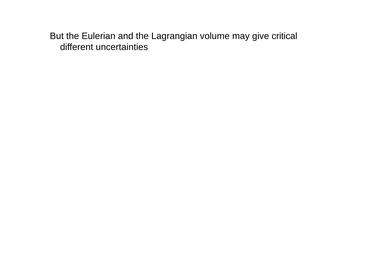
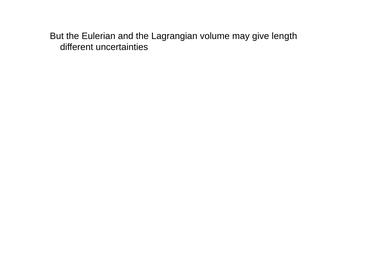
critical: critical -> length
